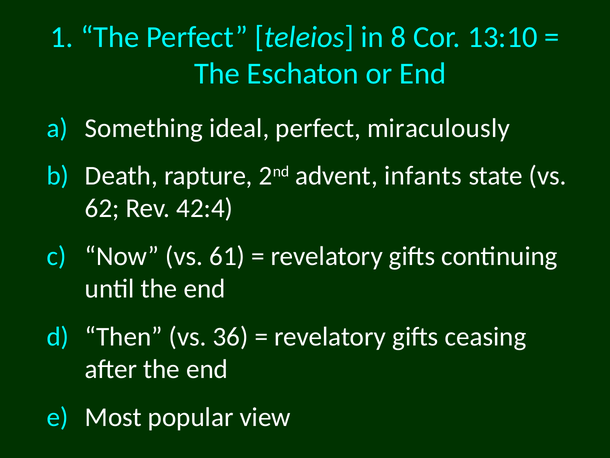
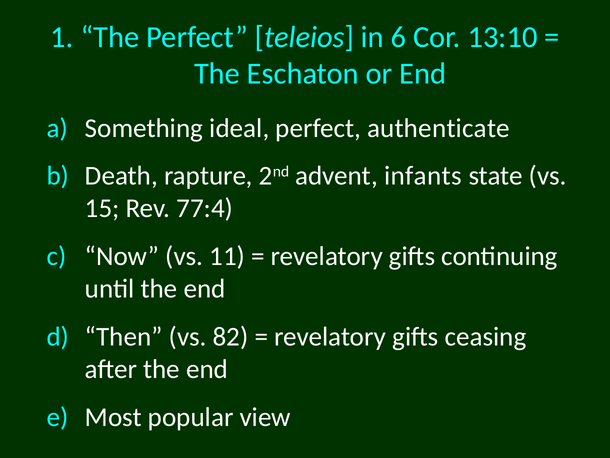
8: 8 -> 6
miraculously: miraculously -> authenticate
62: 62 -> 15
42:4: 42:4 -> 77:4
61: 61 -> 11
36: 36 -> 82
